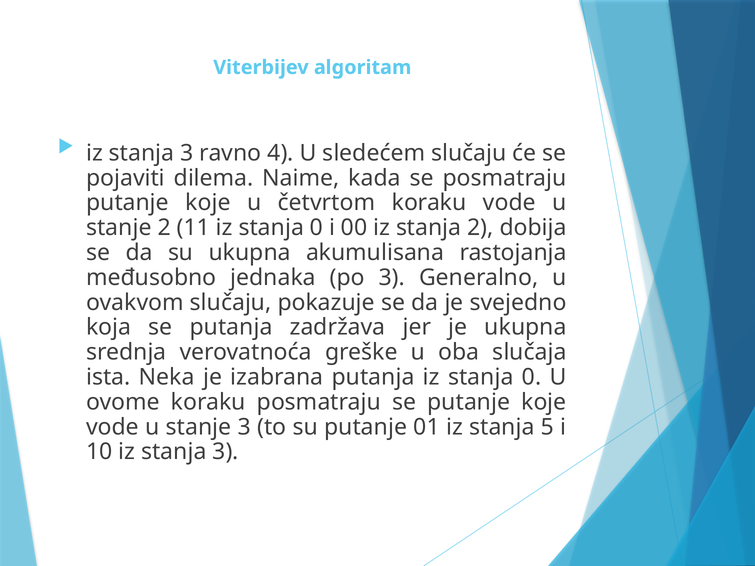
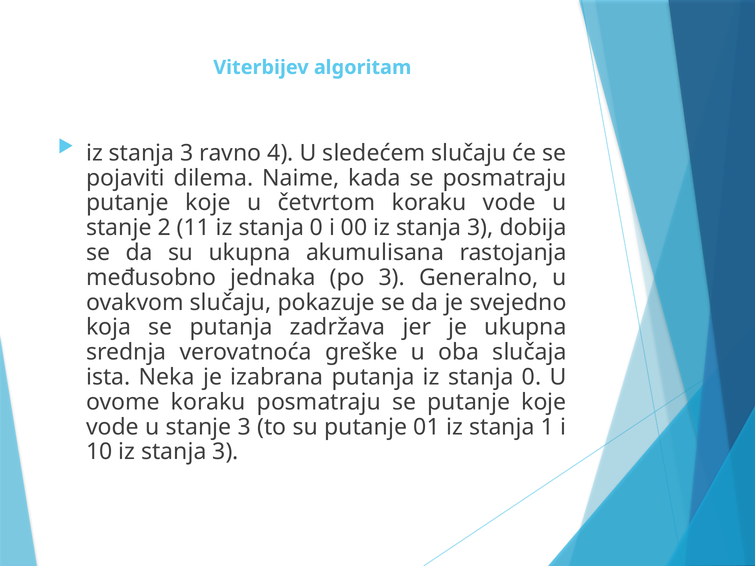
00 iz stanja 2: 2 -> 3
5: 5 -> 1
